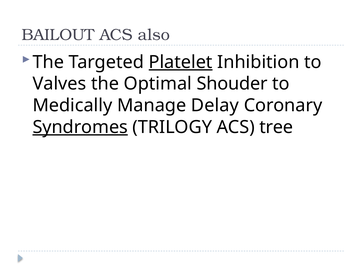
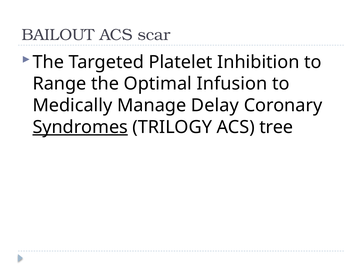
also: also -> scar
Platelet underline: present -> none
Valves: Valves -> Range
Shouder: Shouder -> Infusion
